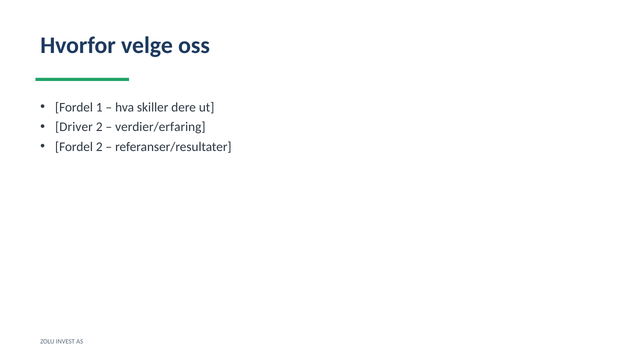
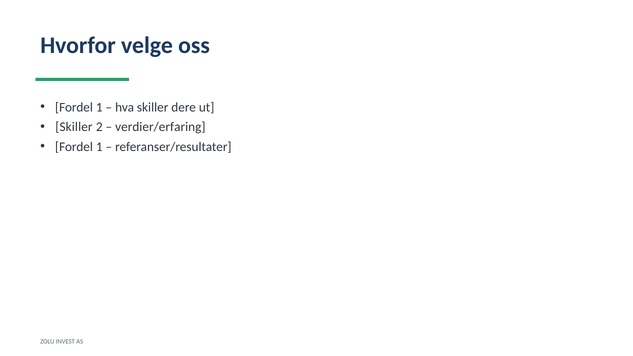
Driver at (74, 127): Driver -> Skiller
2 at (99, 147): 2 -> 1
